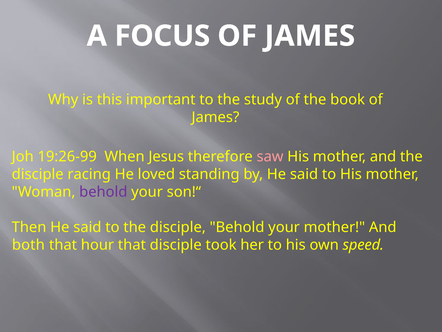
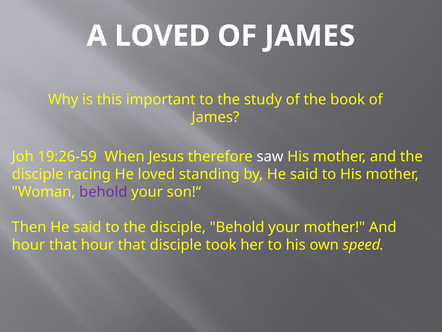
A FOCUS: FOCUS -> LOVED
19:26-99: 19:26-99 -> 19:26-59
saw colour: pink -> white
both at (28, 245): both -> hour
